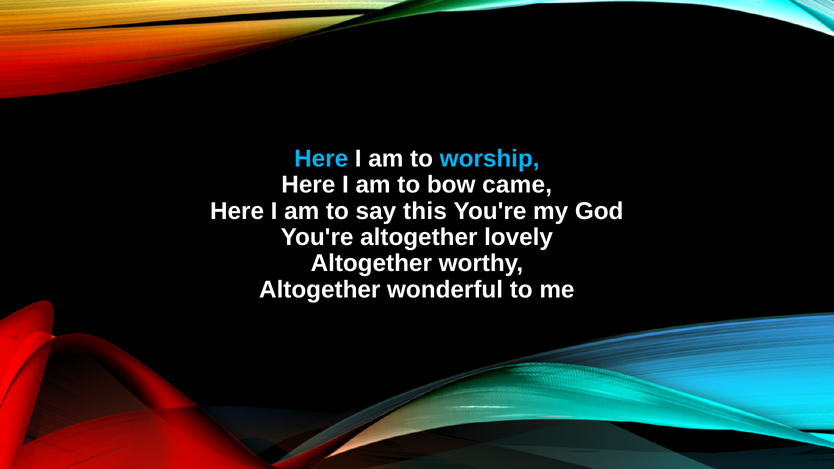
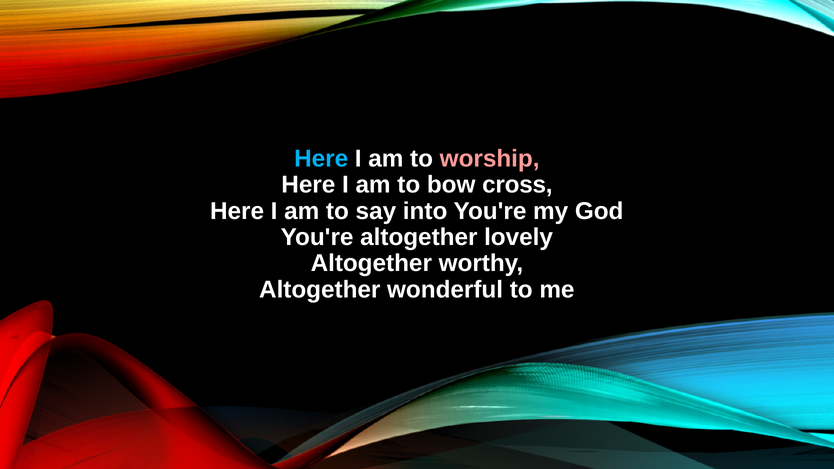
worship colour: light blue -> pink
came: came -> cross
this: this -> into
